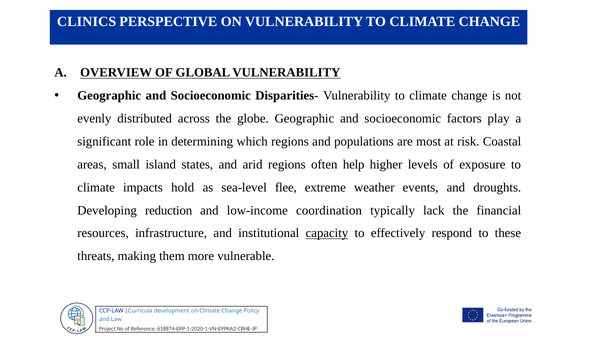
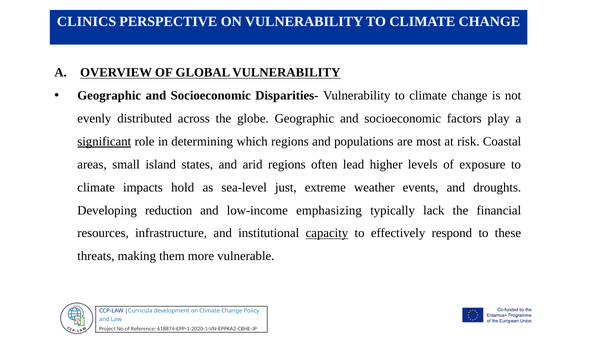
significant underline: none -> present
help: help -> lead
flee: flee -> just
coordination: coordination -> emphasizing
